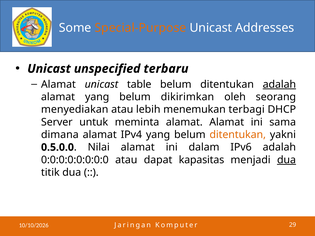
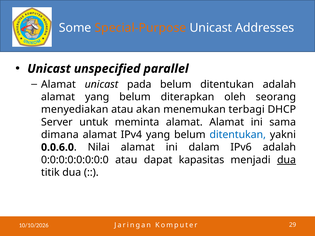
terbaru: terbaru -> parallel
table: table -> pada
adalah at (279, 84) underline: present -> none
dikirimkan: dikirimkan -> diterapkan
lebih: lebih -> akan
ditentukan at (238, 135) colour: orange -> blue
0.5.0.0: 0.5.0.0 -> 0.0.6.0
